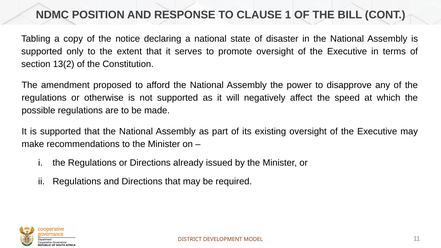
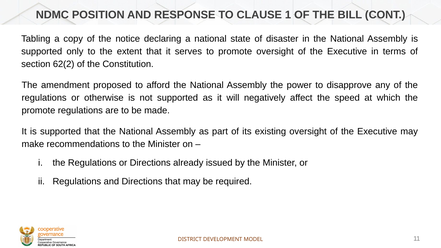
13(2: 13(2 -> 62(2
possible at (38, 111): possible -> promote
